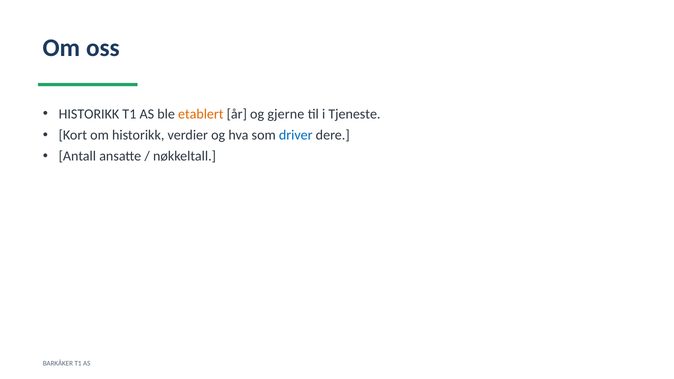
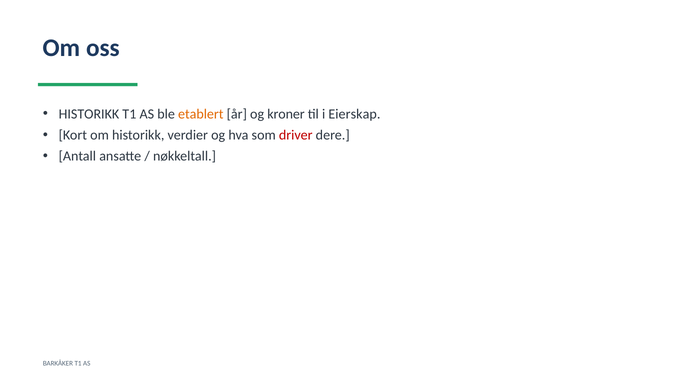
gjerne: gjerne -> kroner
Tjeneste: Tjeneste -> Eierskap
driver colour: blue -> red
